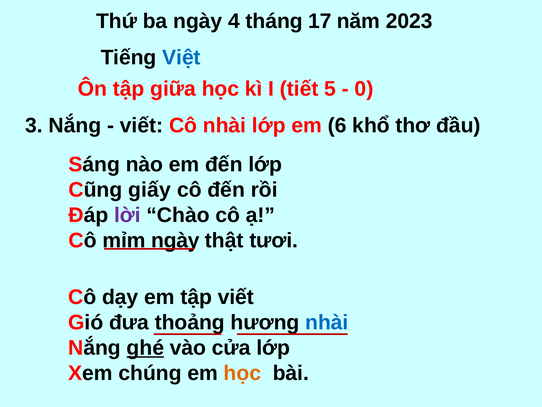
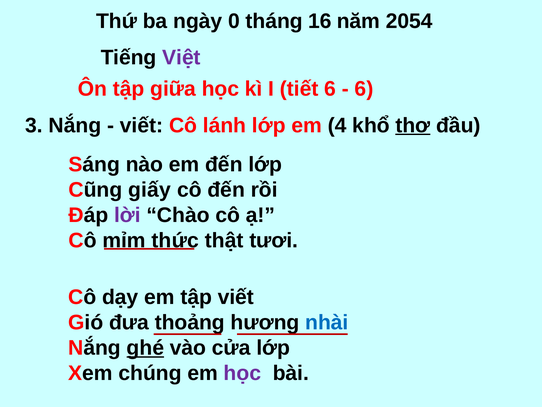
4: 4 -> 0
17: 17 -> 16
2023: 2023 -> 2054
Việt colour: blue -> purple
tiết 5: 5 -> 6
0 at (364, 89): 0 -> 6
Cô nhài: nhài -> lánh
6: 6 -> 4
thơ underline: none -> present
mỉm ngày: ngày -> thức
học at (242, 373) colour: orange -> purple
